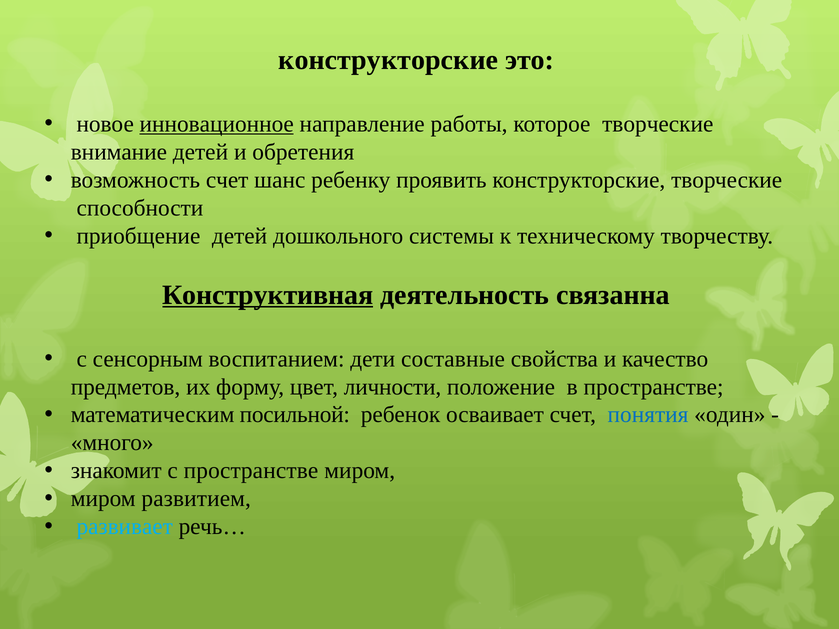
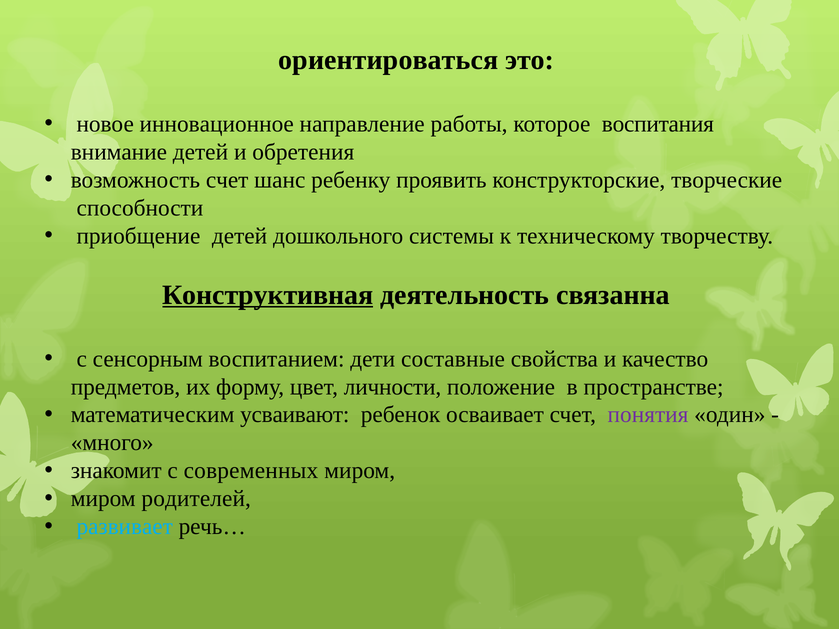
конструкторские at (388, 60): конструкторские -> ориентироваться
инновационное underline: present -> none
которое творческие: творческие -> воспитания
посильной: посильной -> усваивают
понятия colour: blue -> purple
с пространстве: пространстве -> современных
развитием: развитием -> родителей
